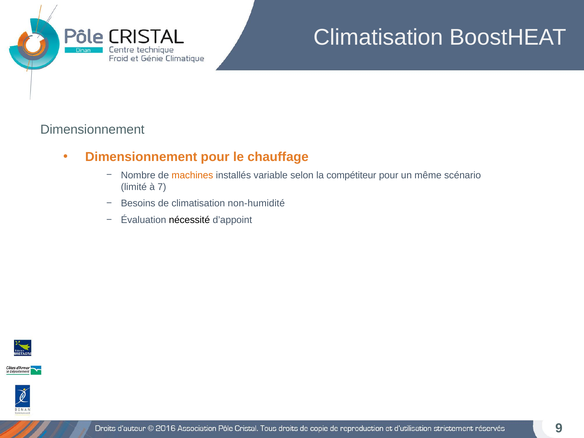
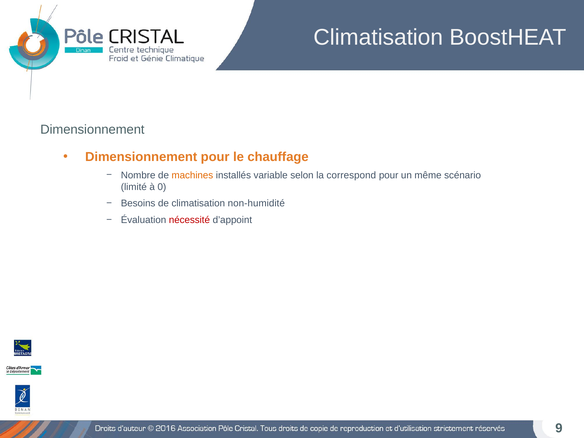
compétiteur: compétiteur -> correspond
7: 7 -> 0
nécessité colour: black -> red
